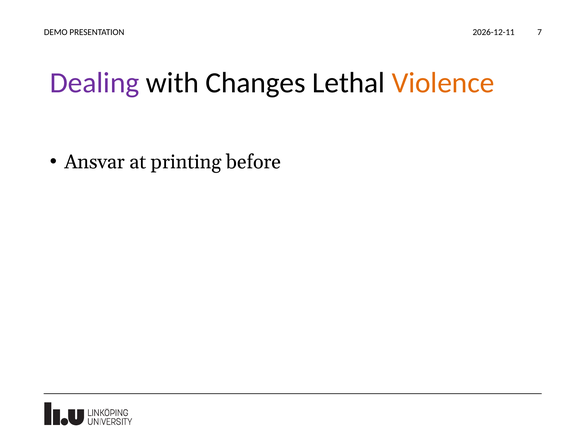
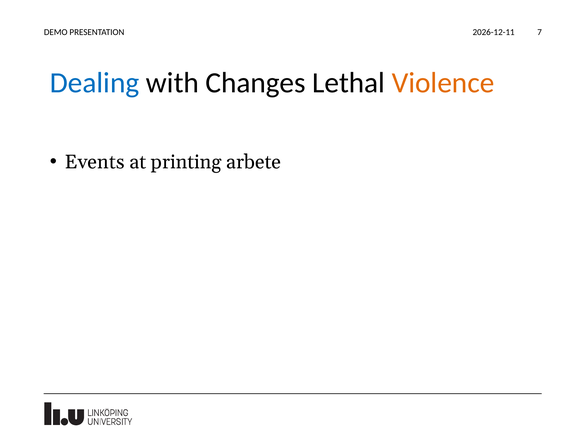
Dealing colour: purple -> blue
Ansvar: Ansvar -> Events
before: before -> arbete
